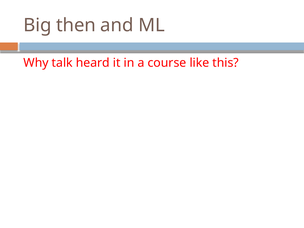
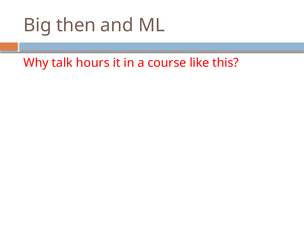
heard: heard -> hours
